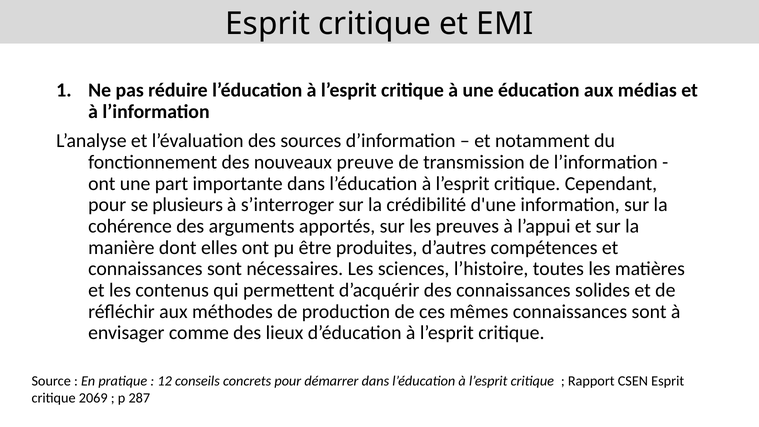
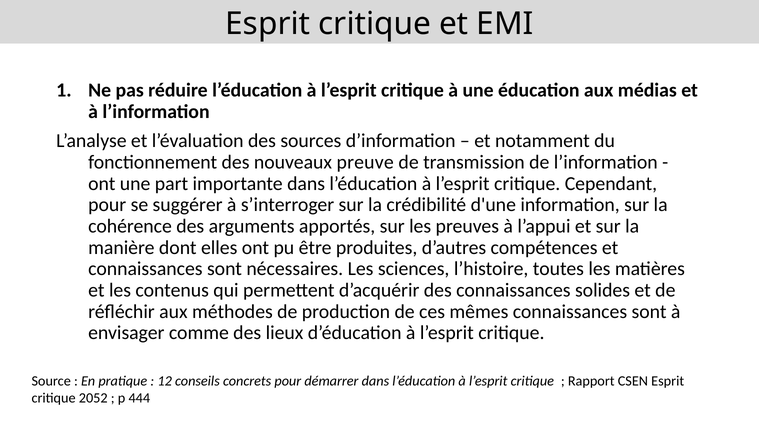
plusieurs: plusieurs -> suggérer
2069: 2069 -> 2052
287: 287 -> 444
